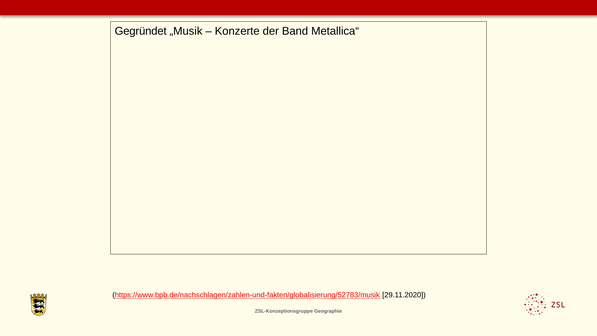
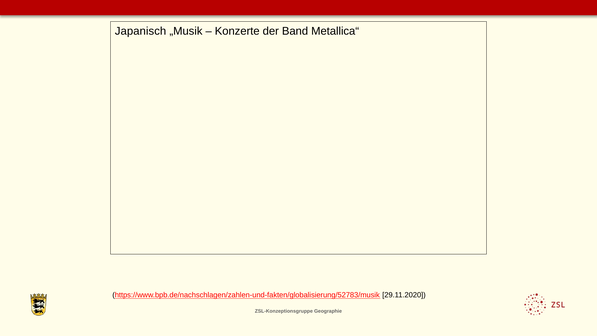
Gegründet: Gegründet -> Japanisch
